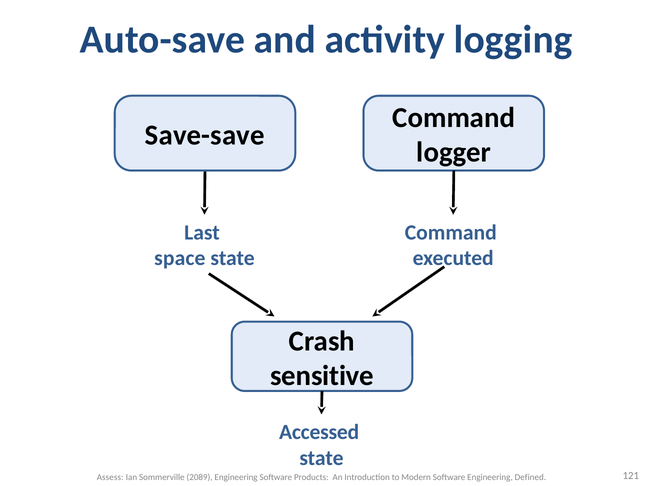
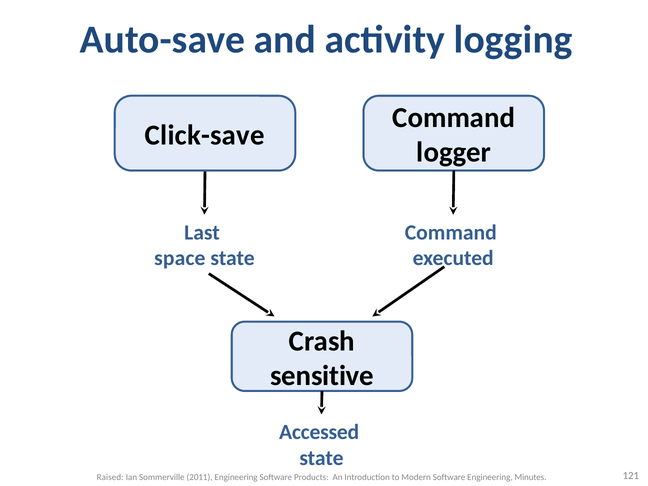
Save-save: Save-save -> Click-save
Assess: Assess -> Raised
2089: 2089 -> 2011
Defined: Defined -> Minutes
